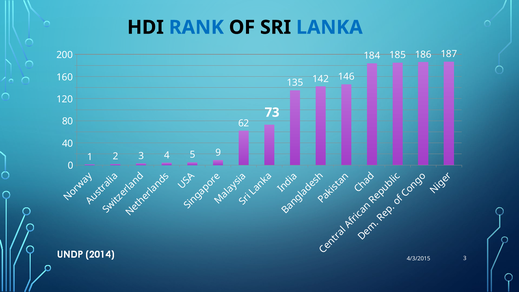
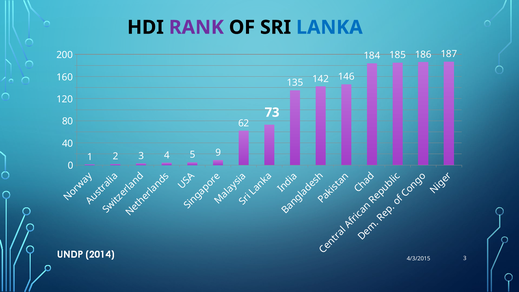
RANK colour: blue -> purple
